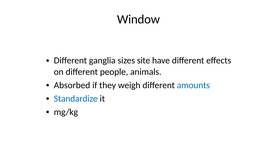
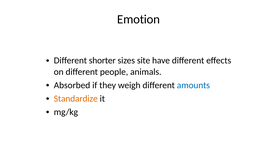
Window: Window -> Emotion
ganglia: ganglia -> shorter
Standardize colour: blue -> orange
